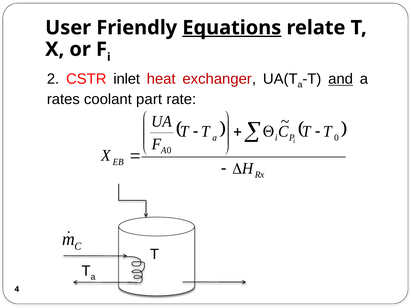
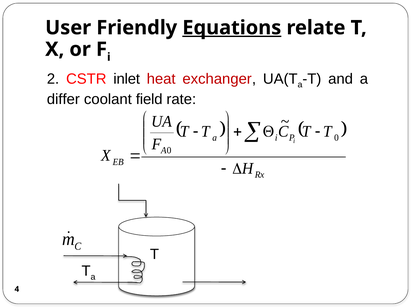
and underline: present -> none
rates: rates -> differ
part: part -> field
